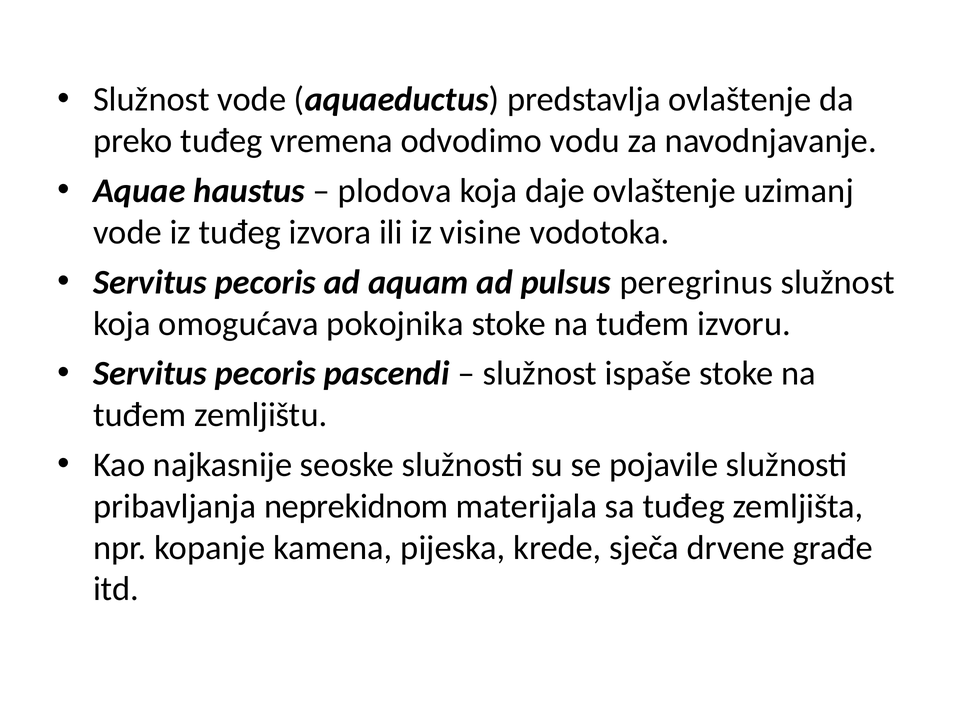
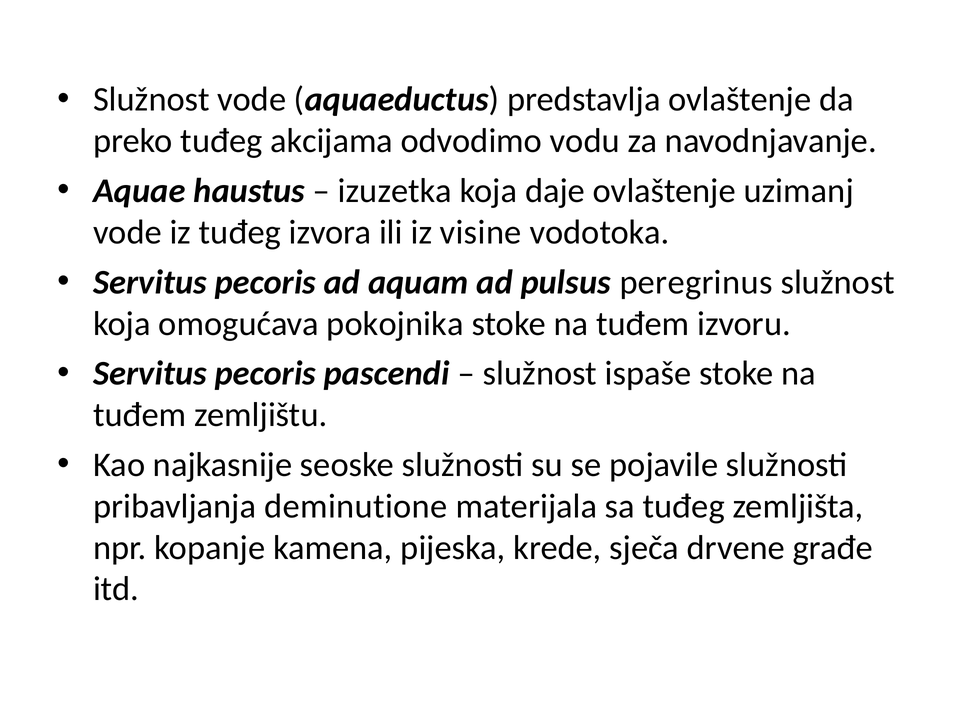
vremena: vremena -> akcijama
plodova: plodova -> izuzetka
neprekidnom: neprekidnom -> deminutione
